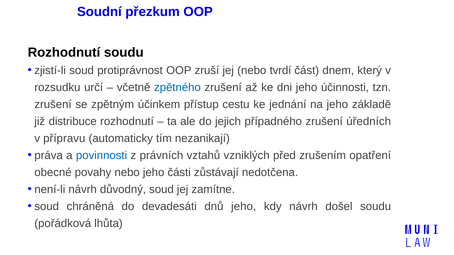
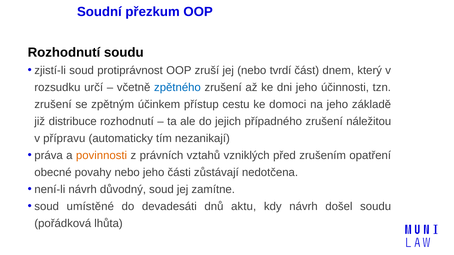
jednání: jednání -> domoci
úředních: úředních -> náležitou
povinnosti colour: blue -> orange
chráněná: chráněná -> umístěné
dnů jeho: jeho -> aktu
